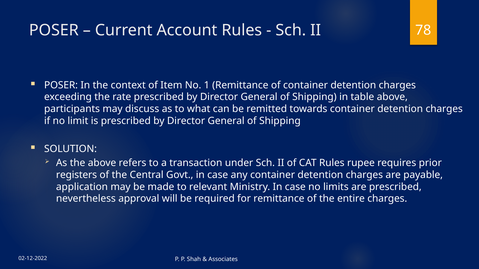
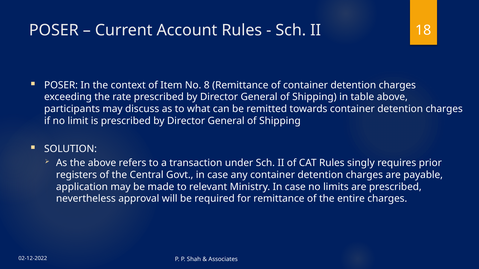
78: 78 -> 18
1: 1 -> 8
rupee: rupee -> singly
